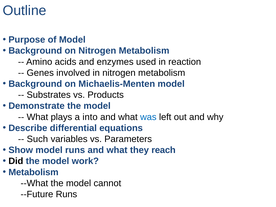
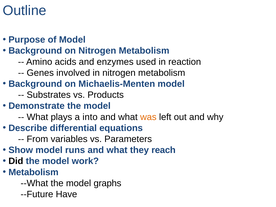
was colour: blue -> orange
Such: Such -> From
cannot: cannot -> graphs
--Future Runs: Runs -> Have
